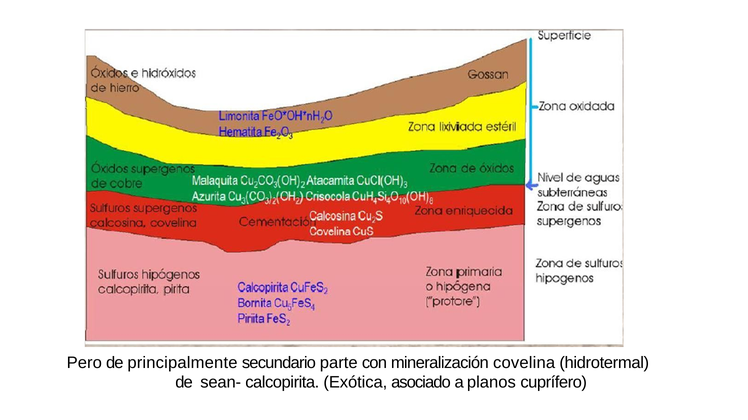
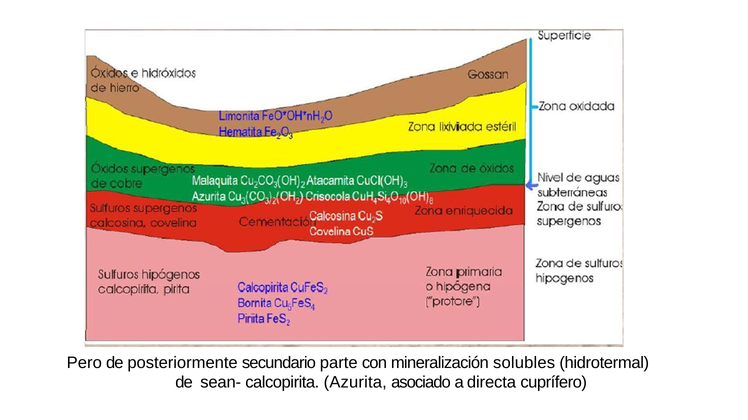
principalmente: principalmente -> posteriormente
covelina: covelina -> solubles
Exótica: Exótica -> Azurita
planos: planos -> directa
